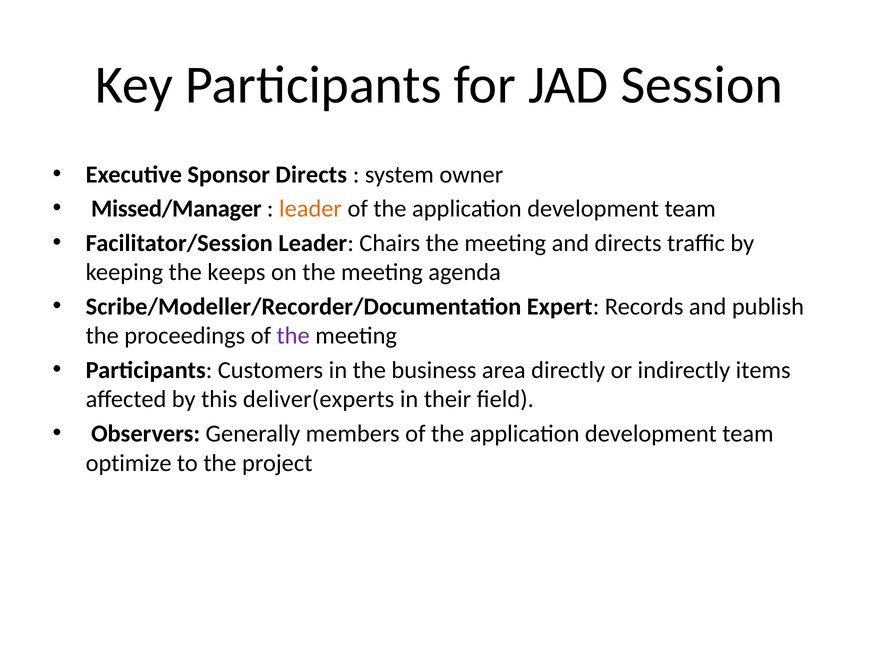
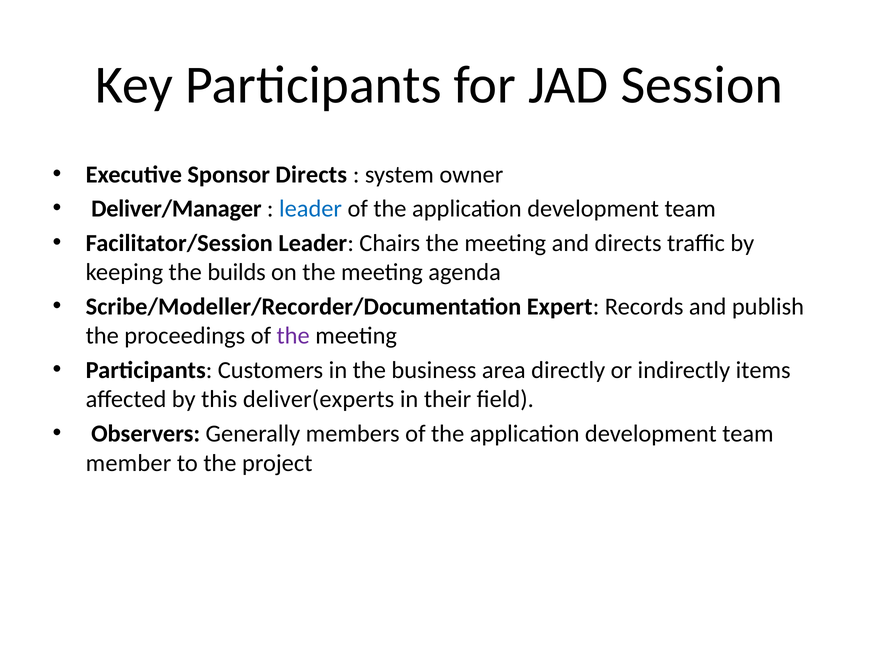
Missed/Manager: Missed/Manager -> Deliver/Manager
leader at (311, 209) colour: orange -> blue
keeps: keeps -> builds
optimize: optimize -> member
